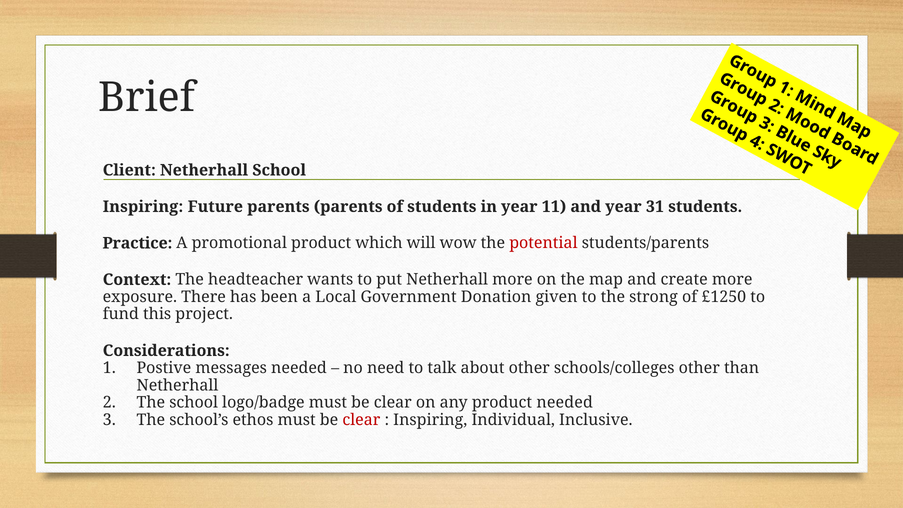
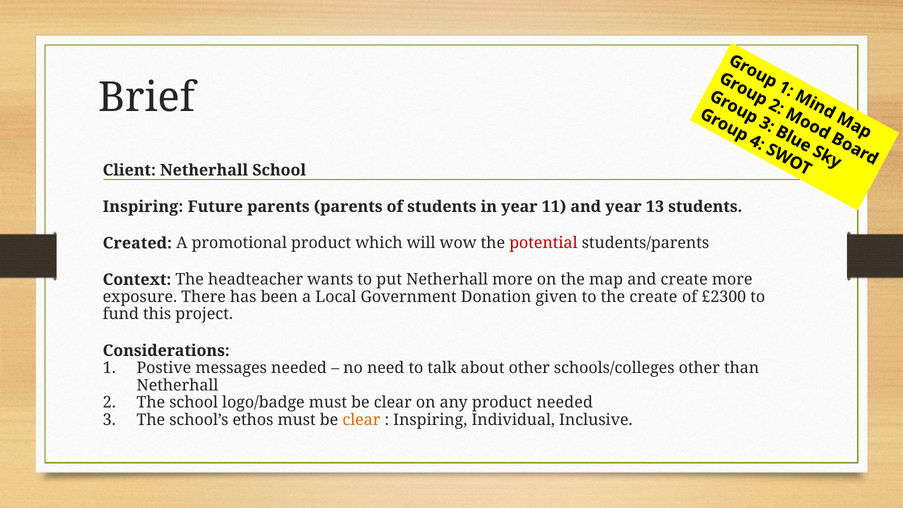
31: 31 -> 13
Practice: Practice -> Created
the strong: strong -> create
£1250: £1250 -> £2300
clear at (361, 420) colour: red -> orange
